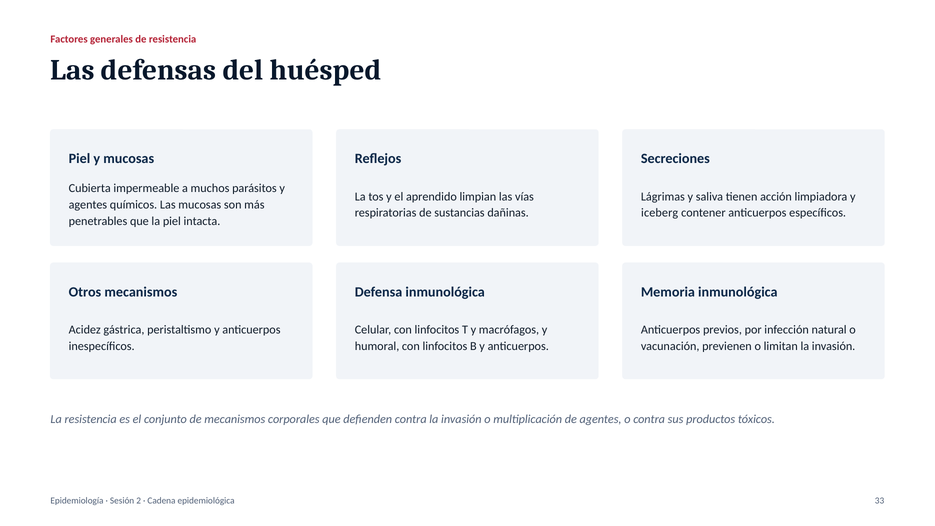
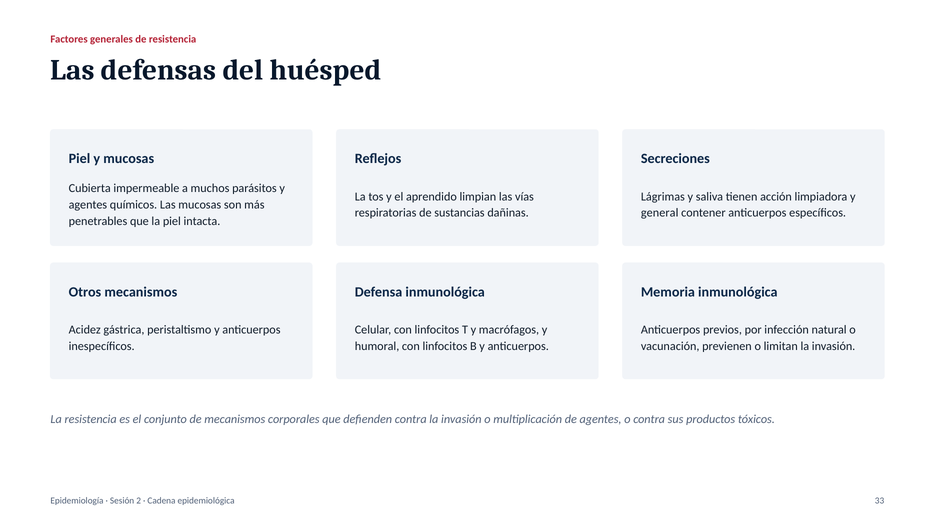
iceberg: iceberg -> general
